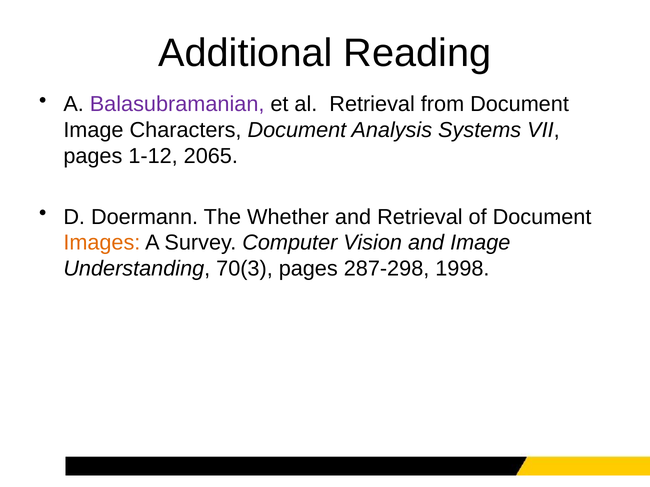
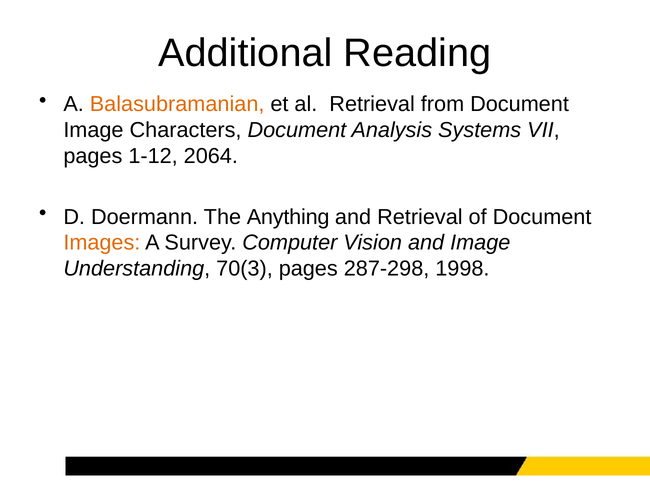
Balasubramanian colour: purple -> orange
2065: 2065 -> 2064
Whether: Whether -> Anything
